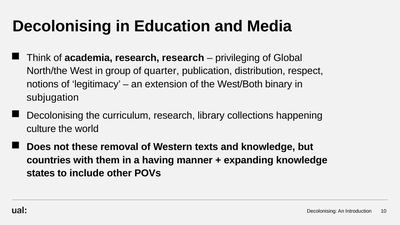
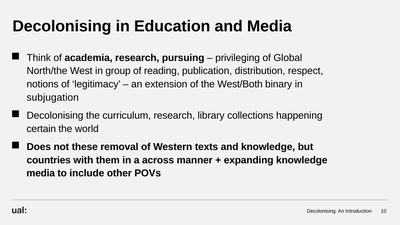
research research: research -> pursuing
quarter: quarter -> reading
culture: culture -> certain
having: having -> across
states at (41, 173): states -> media
